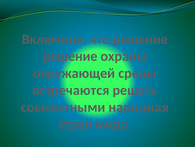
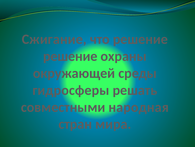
Включили: Включили -> Сжигание
встречаются: встречаются -> гидросферы
